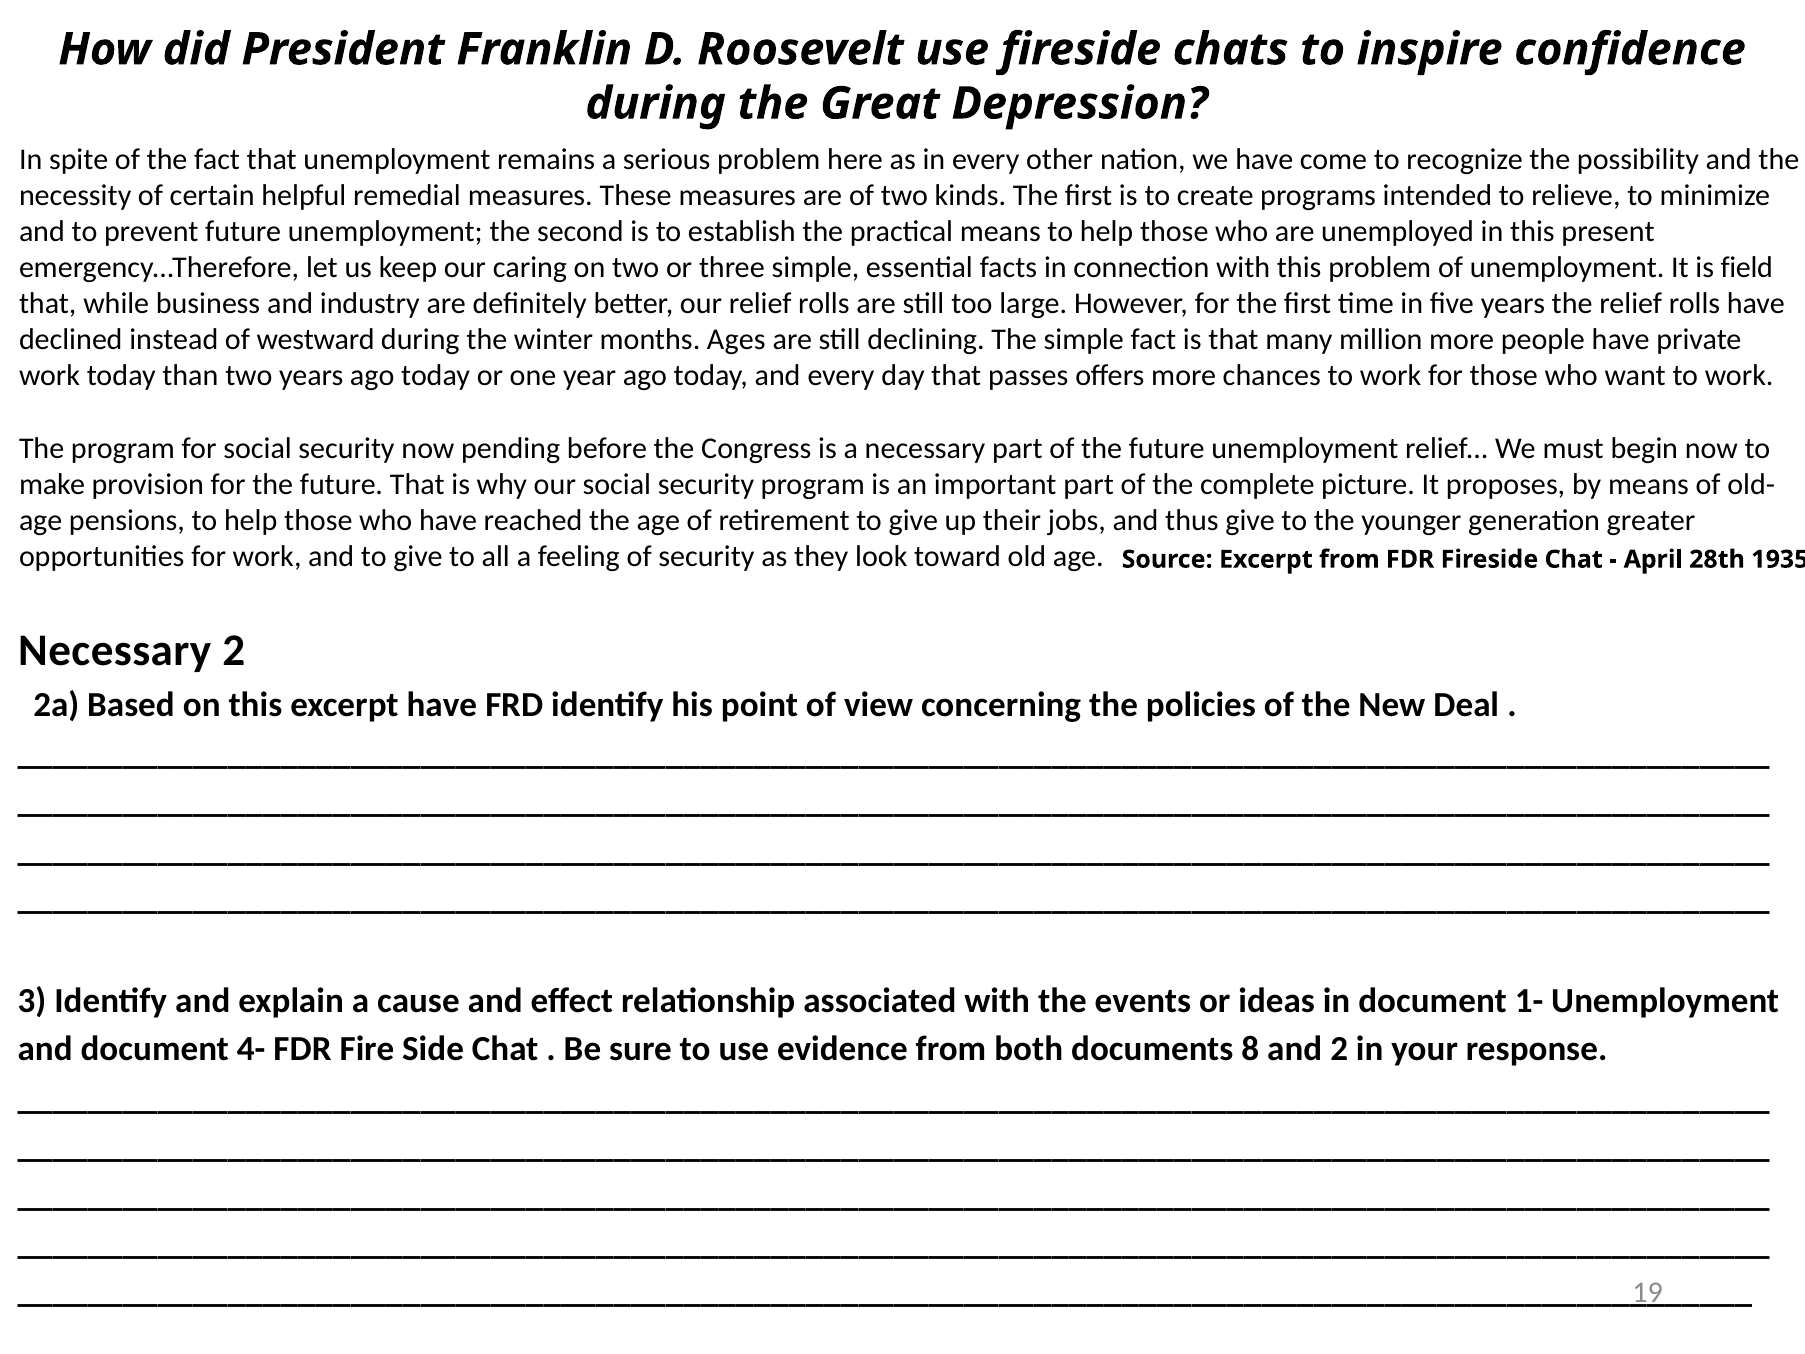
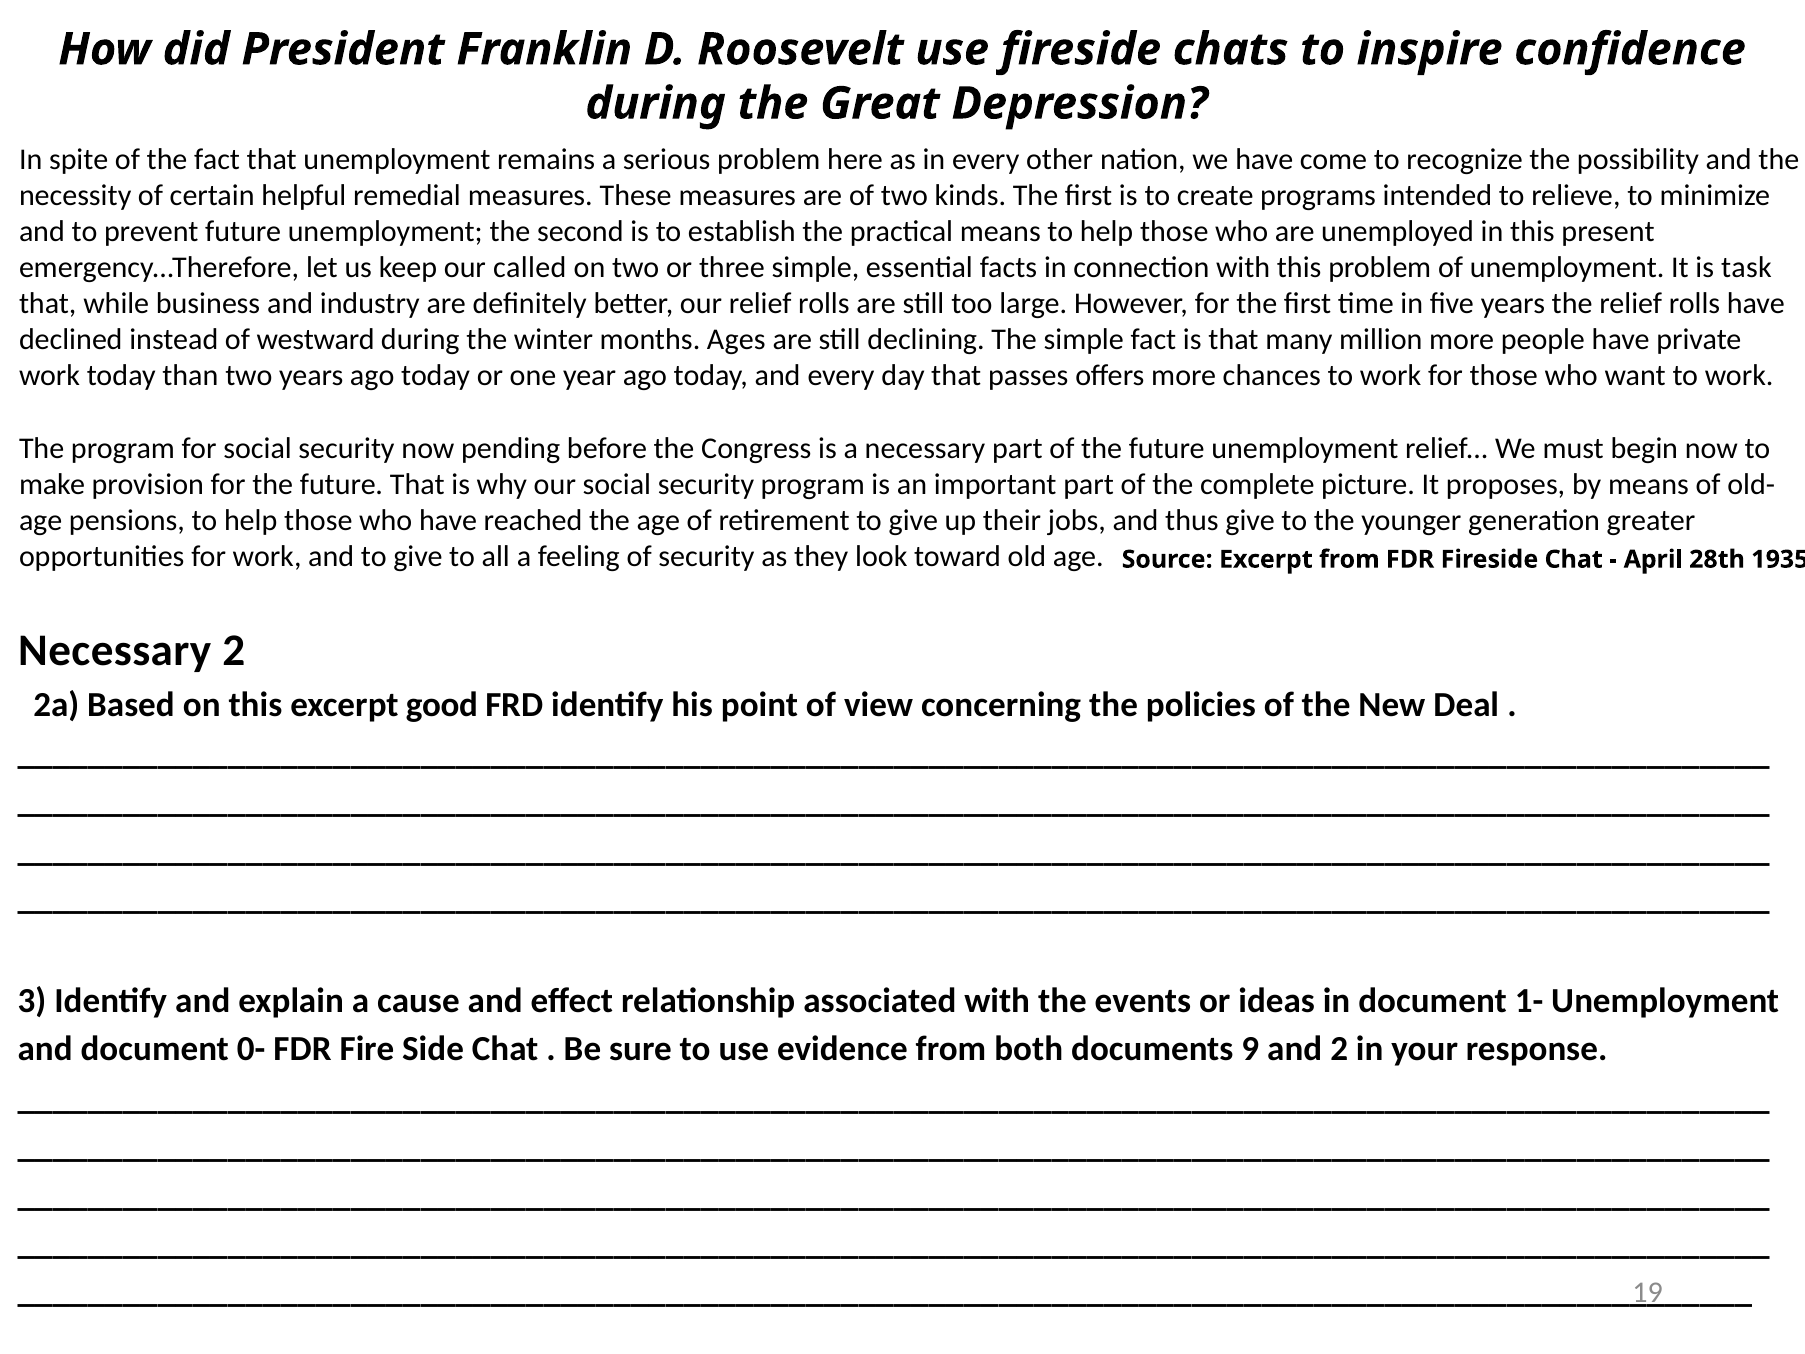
caring: caring -> called
field: field -> task
excerpt have: have -> good
4-: 4- -> 0-
8: 8 -> 9
